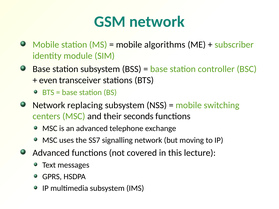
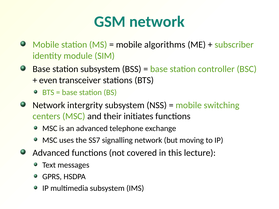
replacing: replacing -> intergrity
seconds: seconds -> initiates
